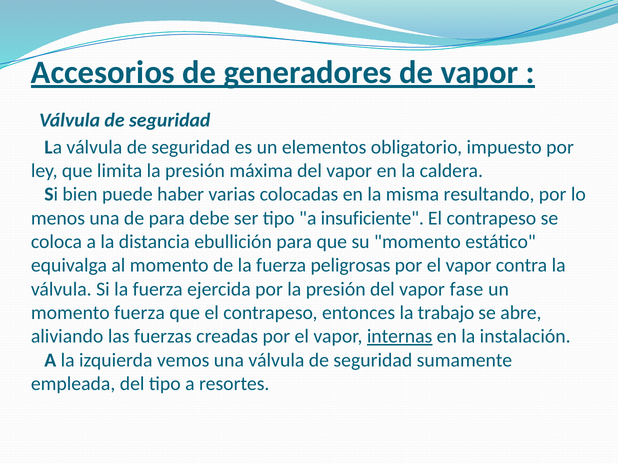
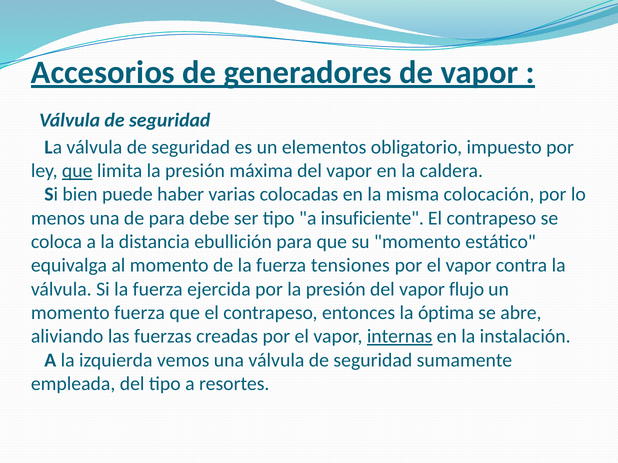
que at (77, 171) underline: none -> present
resultando: resultando -> colocación
peligrosas: peligrosas -> tensiones
fase: fase -> flujo
trabajo: trabajo -> óptima
